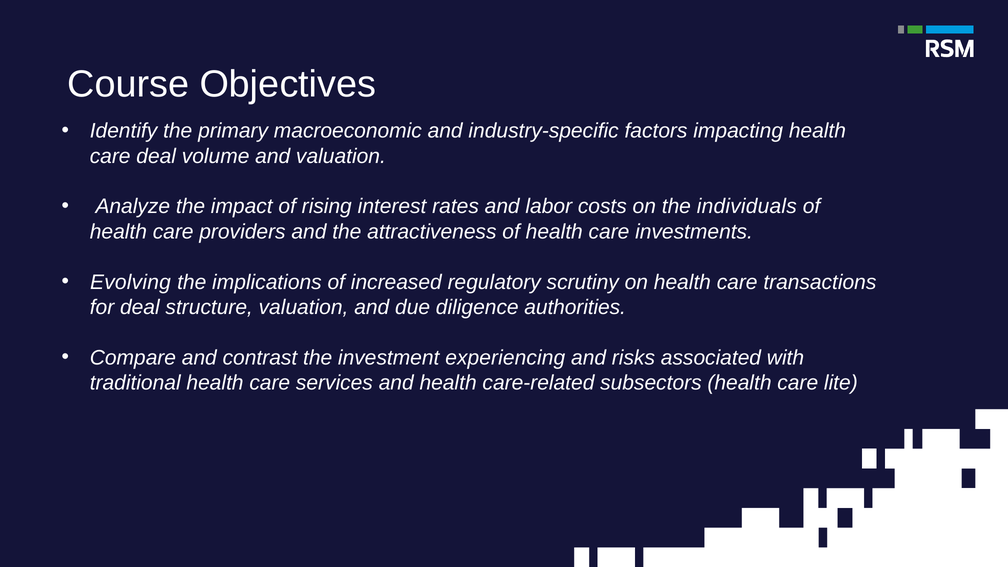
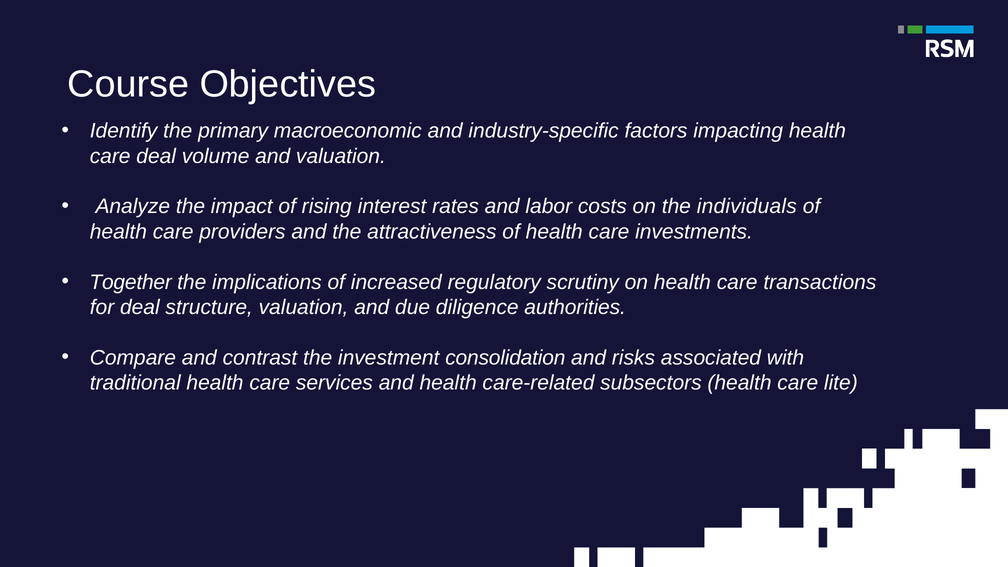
Evolving: Evolving -> Together
experiencing: experiencing -> consolidation
